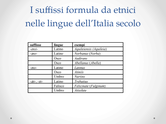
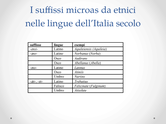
formula: formula -> microas
